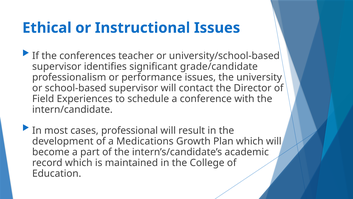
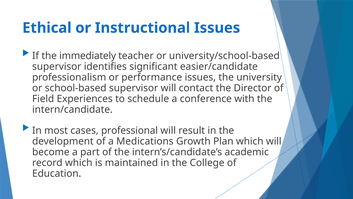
conferences: conferences -> immediately
grade/candidate: grade/candidate -> easier/candidate
